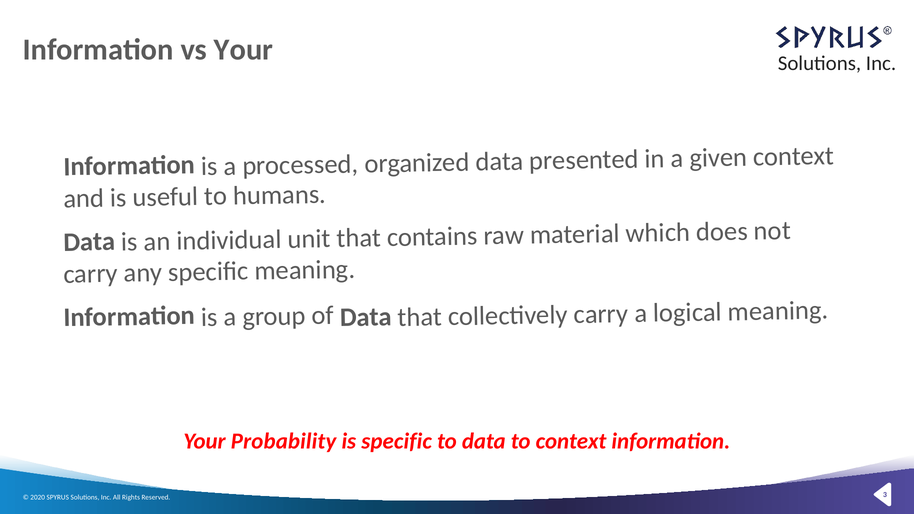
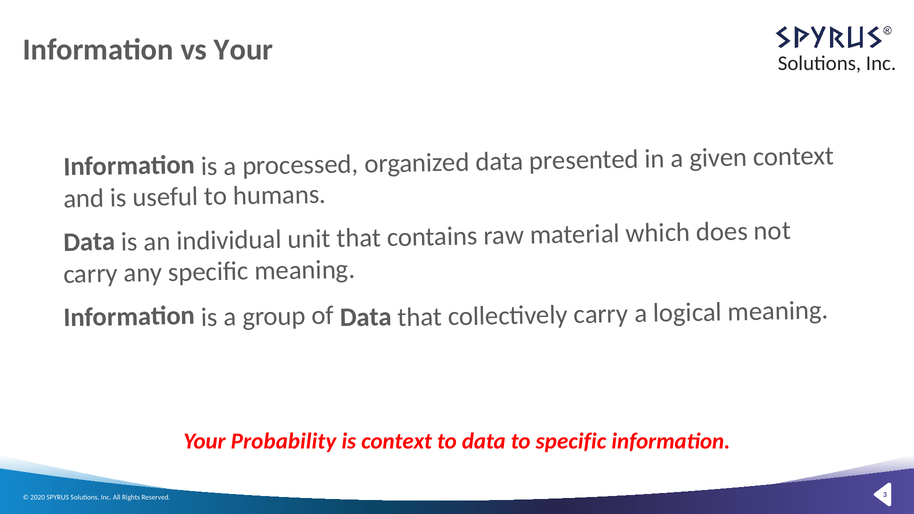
is specific: specific -> context
to context: context -> specific
